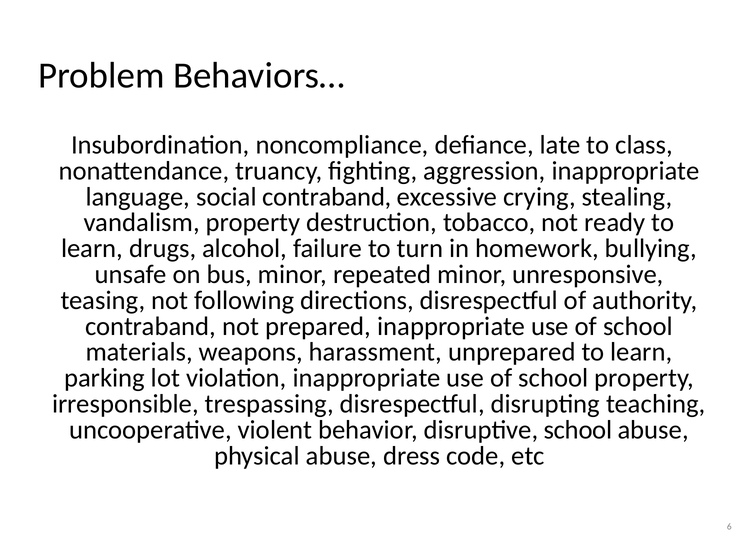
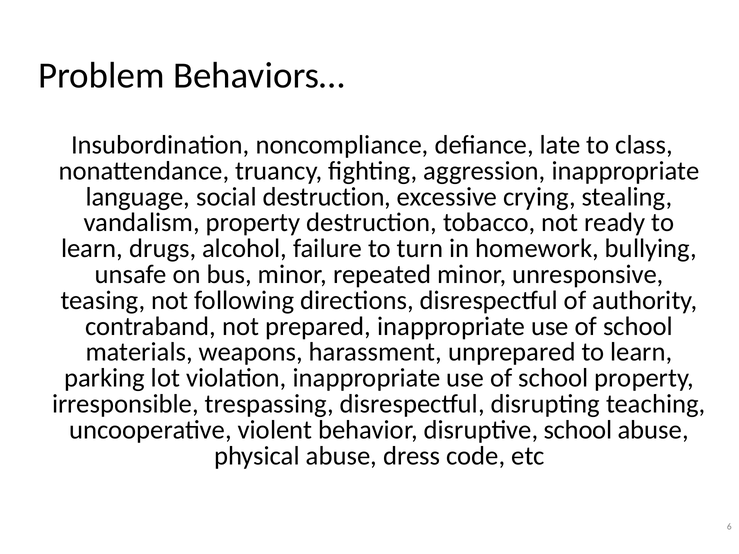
social contraband: contraband -> destruction
